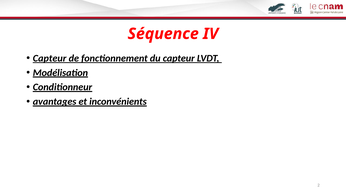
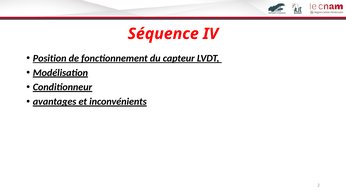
Capteur at (50, 58): Capteur -> Position
